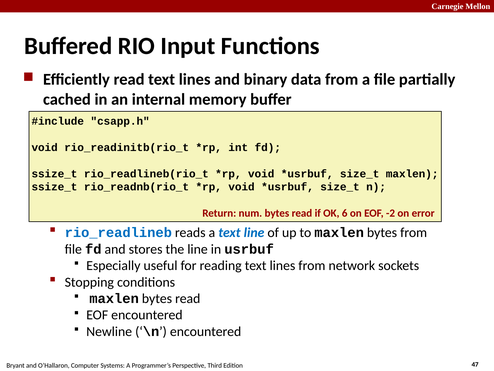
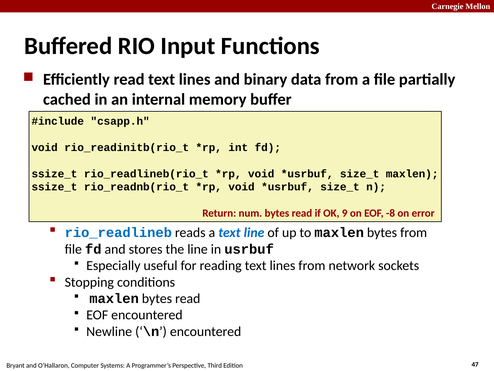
6: 6 -> 9
-2: -2 -> -8
